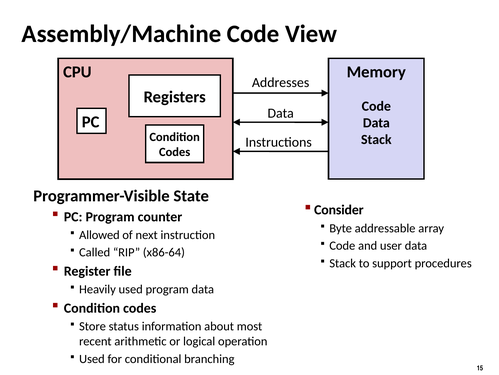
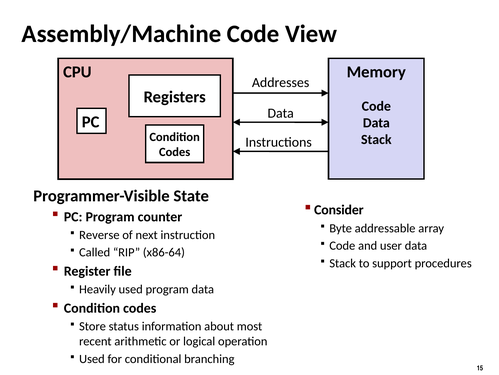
Allowed: Allowed -> Reverse
